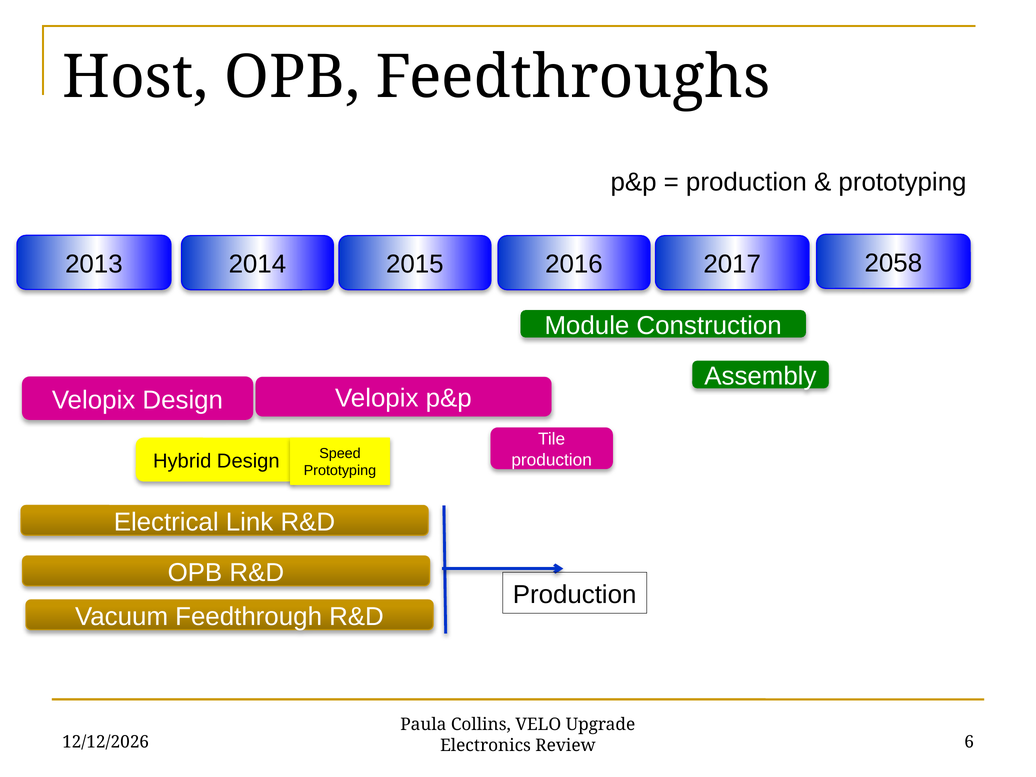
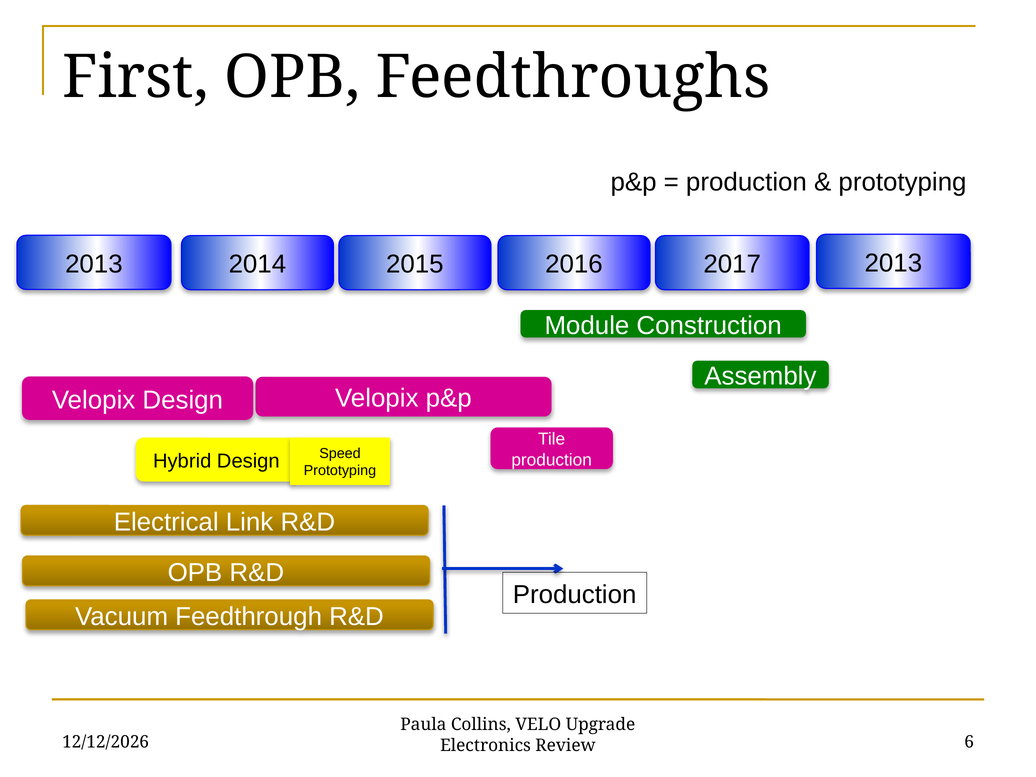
Host: Host -> First
2017 2058: 2058 -> 2013
